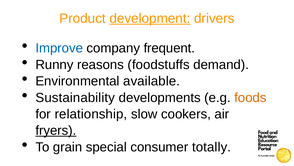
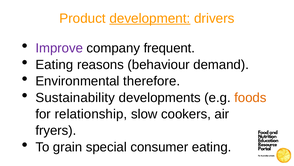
Improve colour: blue -> purple
Runny at (54, 64): Runny -> Eating
foodstuffs: foodstuffs -> behaviour
available: available -> therefore
fryers underline: present -> none
consumer totally: totally -> eating
